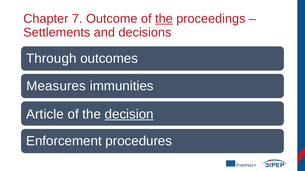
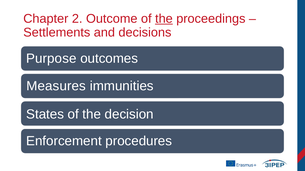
7: 7 -> 2
Through: Through -> Purpose
Article: Article -> States
decision underline: present -> none
